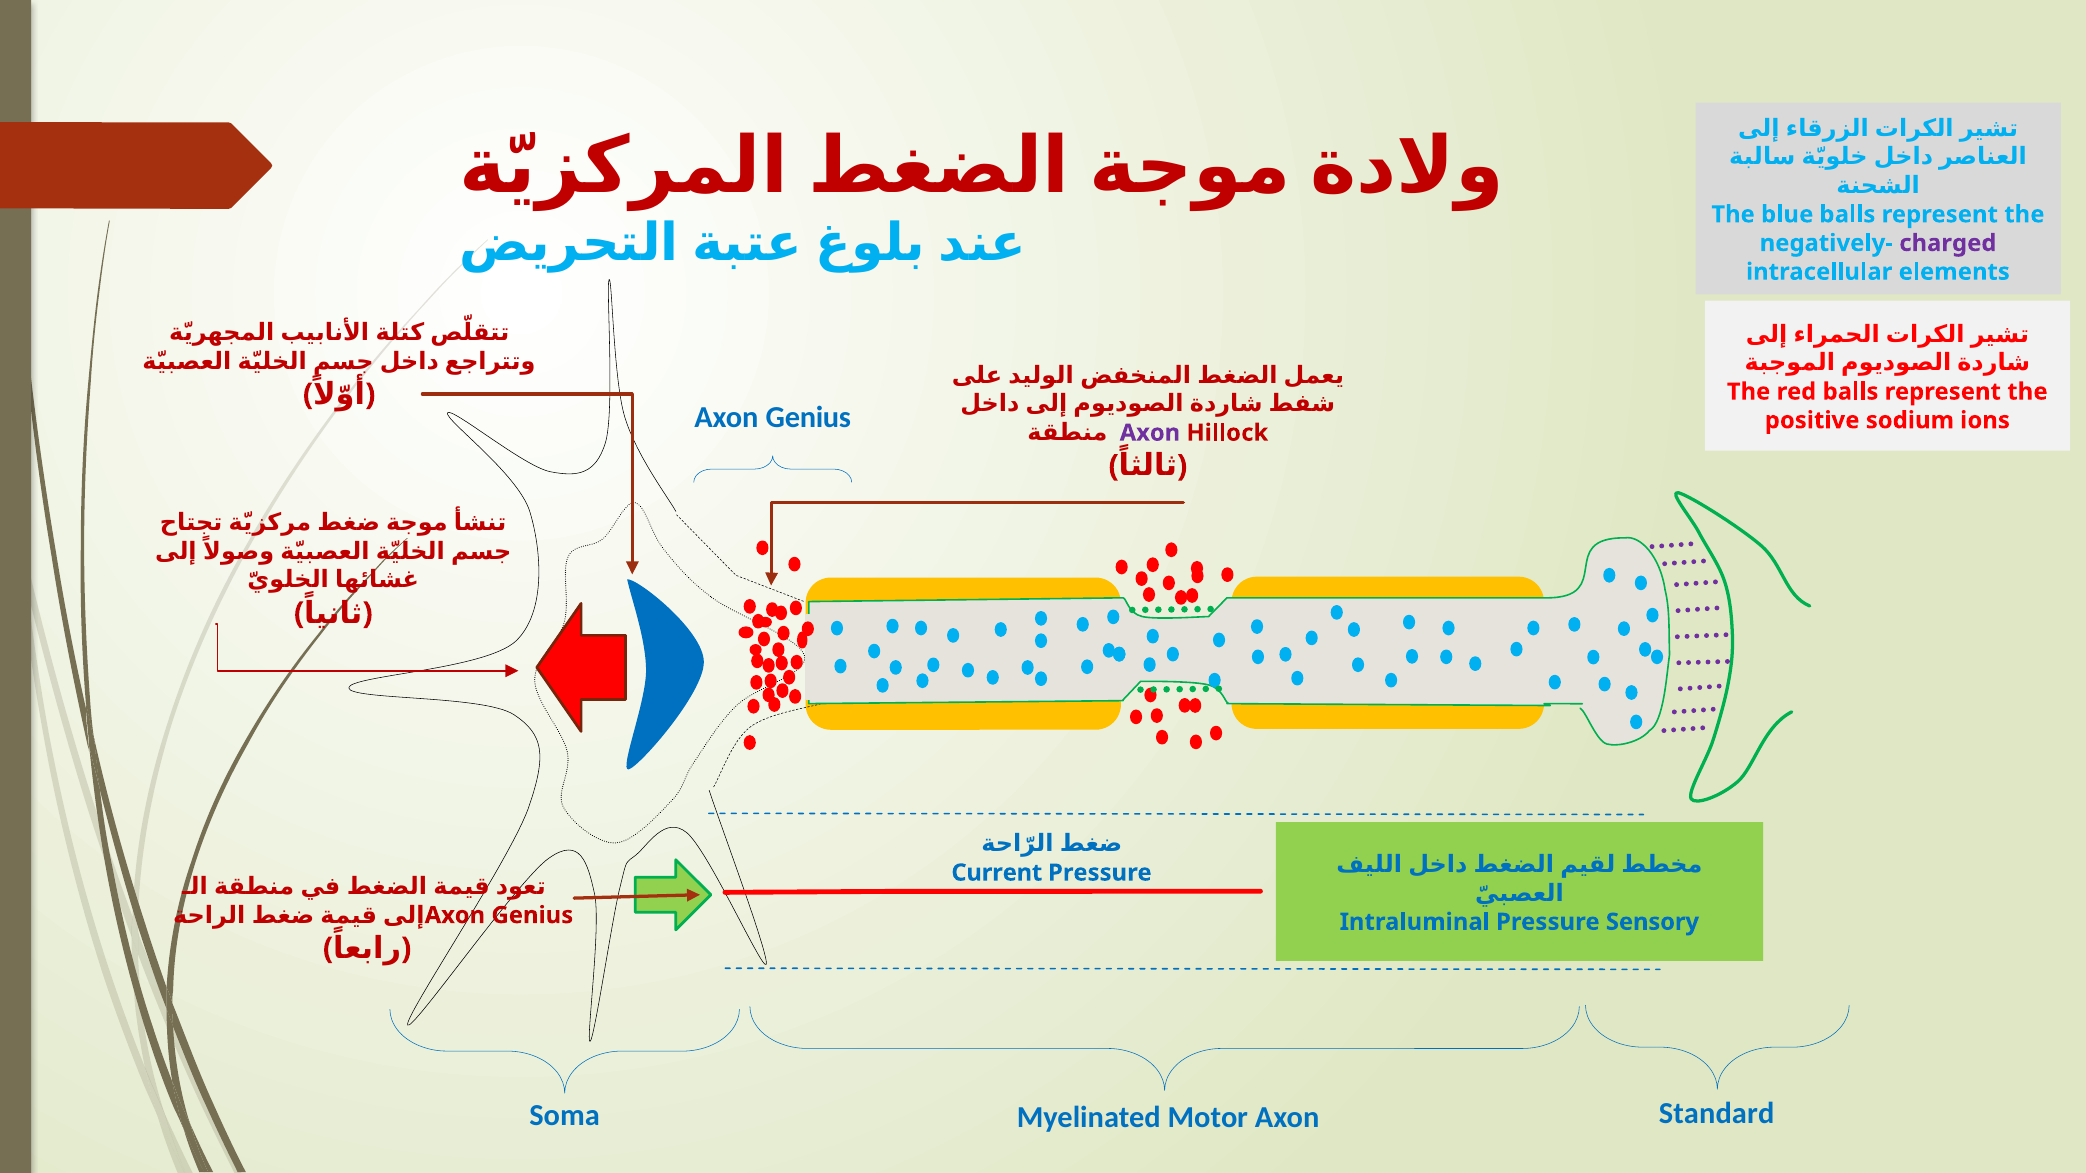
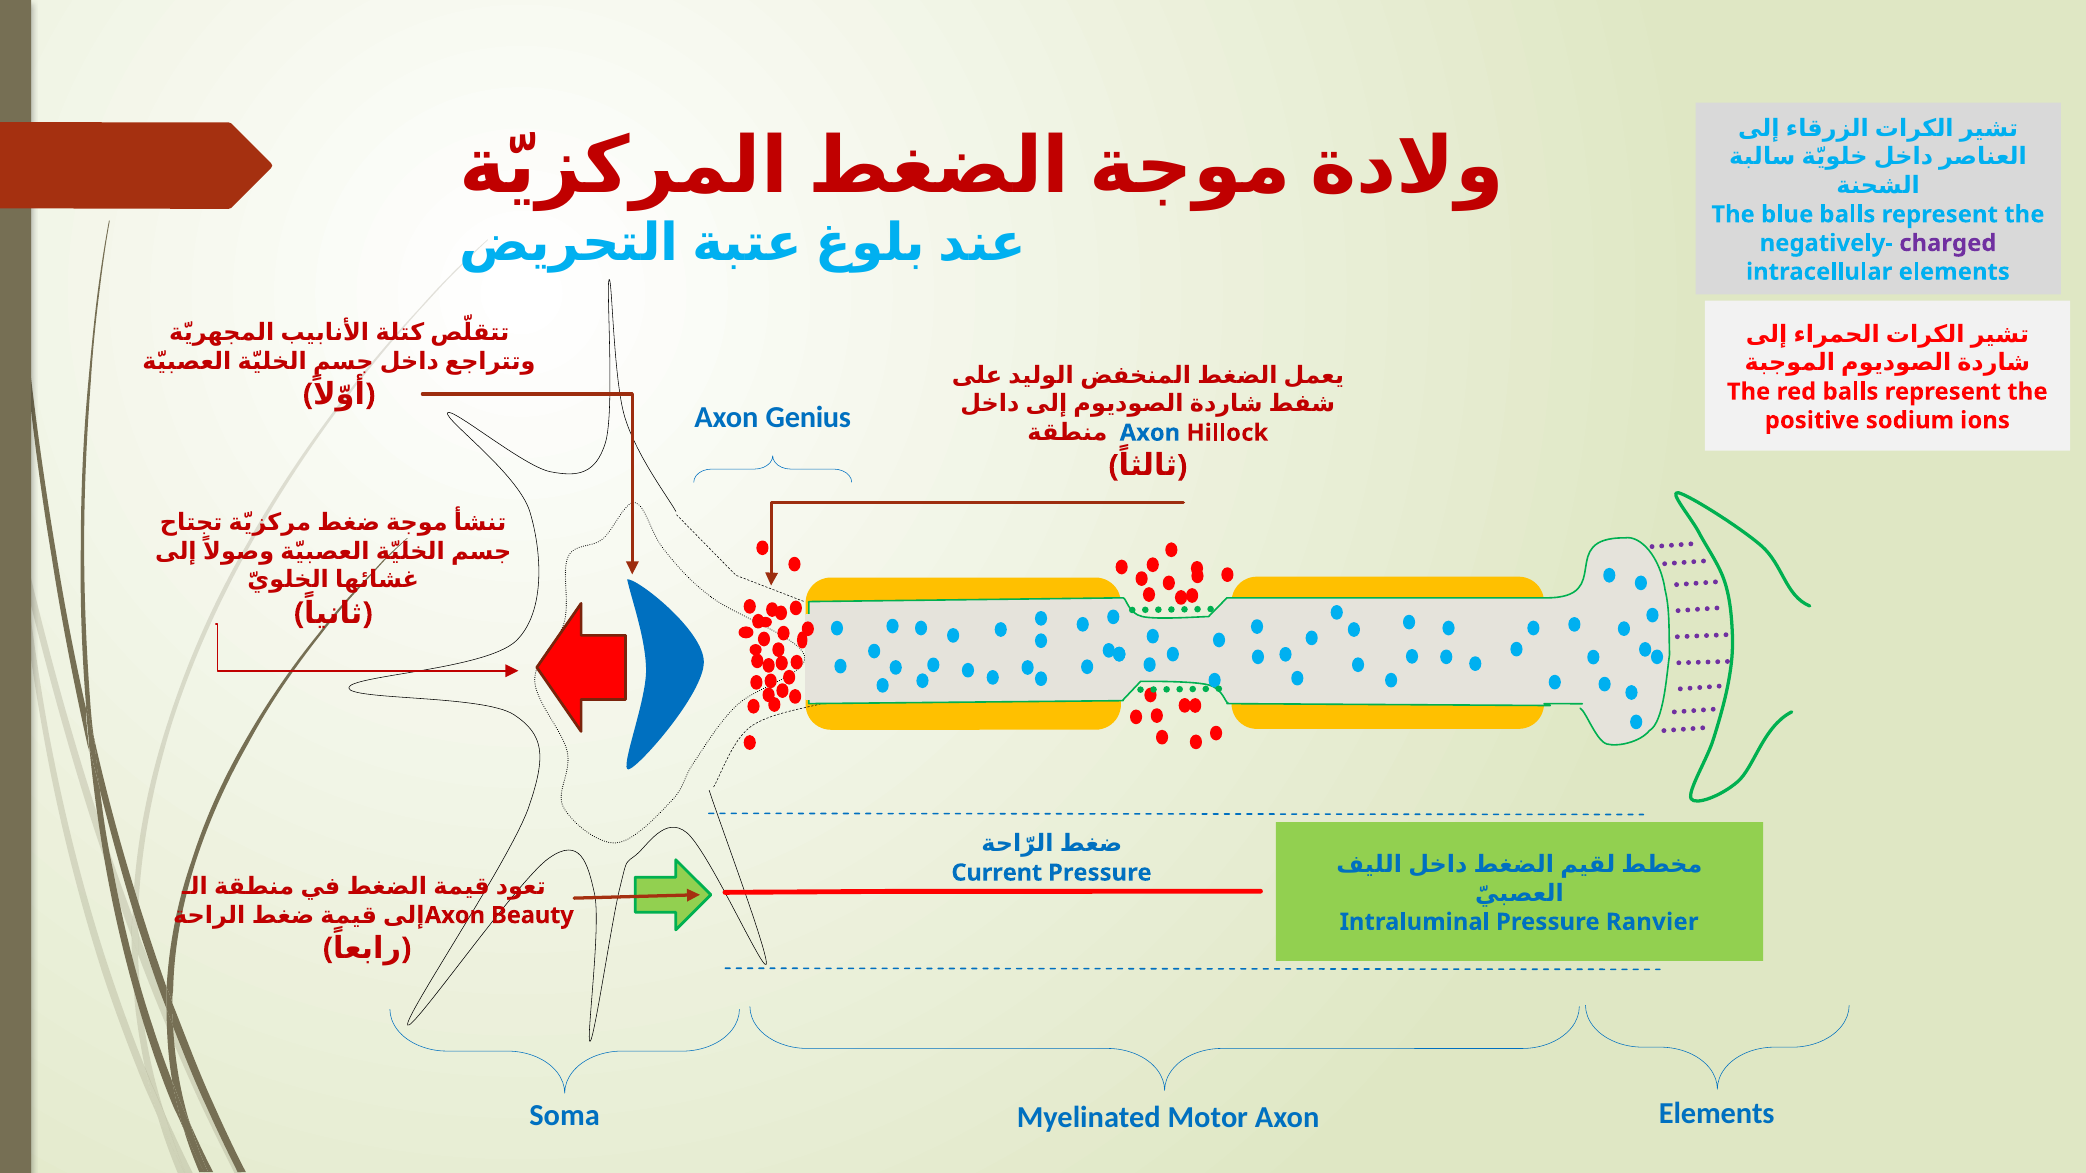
Axon at (1150, 433) colour: purple -> blue
Genius at (532, 916): Genius -> Beauty
Sensory: Sensory -> Ranvier
Axon Standard: Standard -> Elements
